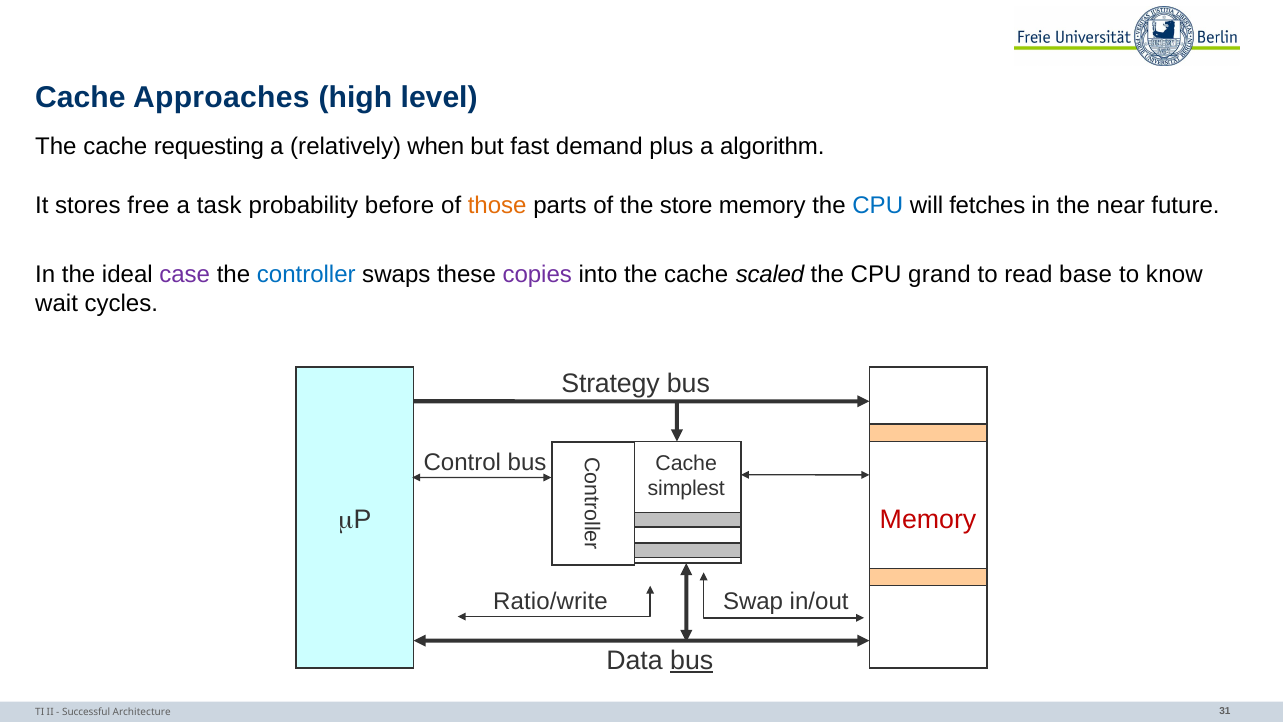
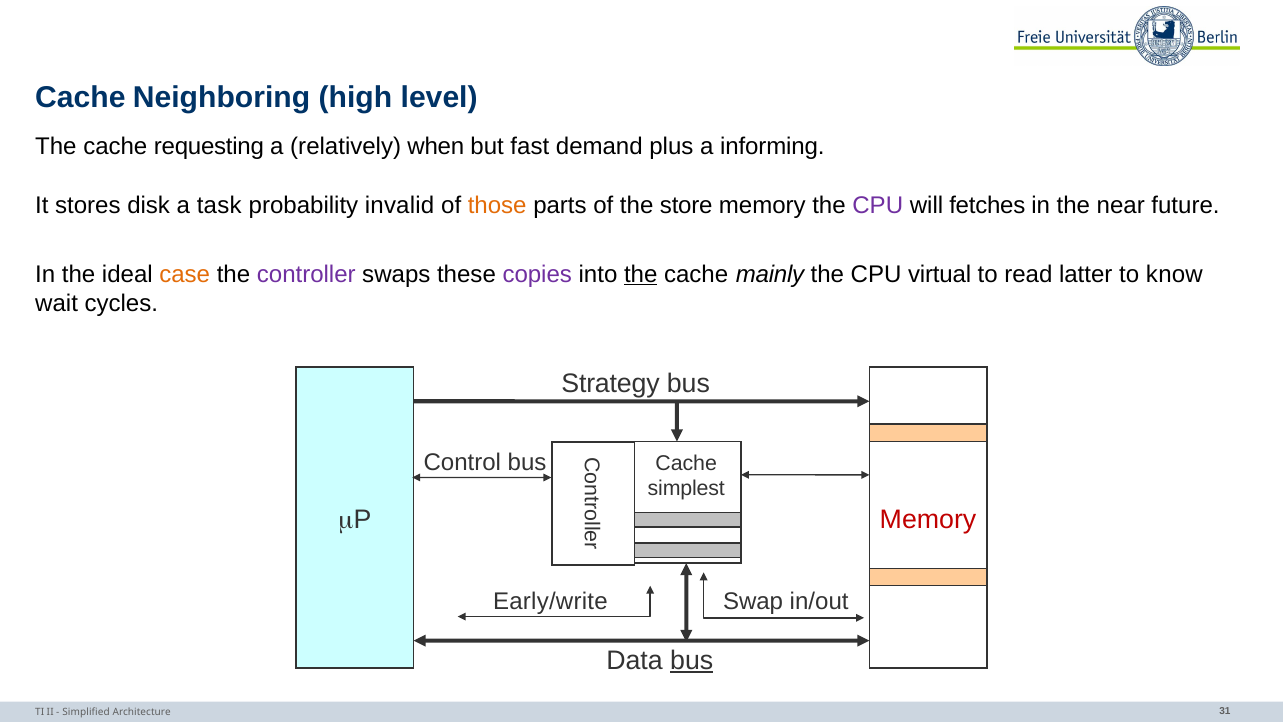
Approaches: Approaches -> Neighboring
algorithm: algorithm -> informing
free: free -> disk
before: before -> invalid
CPU at (878, 205) colour: blue -> purple
case colour: purple -> orange
controller colour: blue -> purple
the at (641, 274) underline: none -> present
scaled: scaled -> mainly
grand: grand -> virtual
base: base -> latter
Ratio/write: Ratio/write -> Early/write
Successful: Successful -> Simplified
